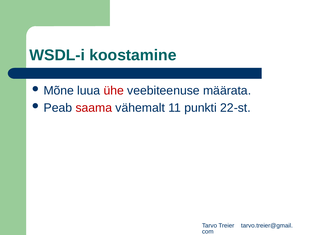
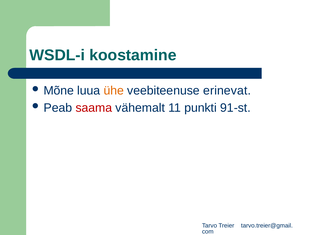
ühe colour: red -> orange
määrata: määrata -> erinevat
22-st: 22-st -> 91-st
